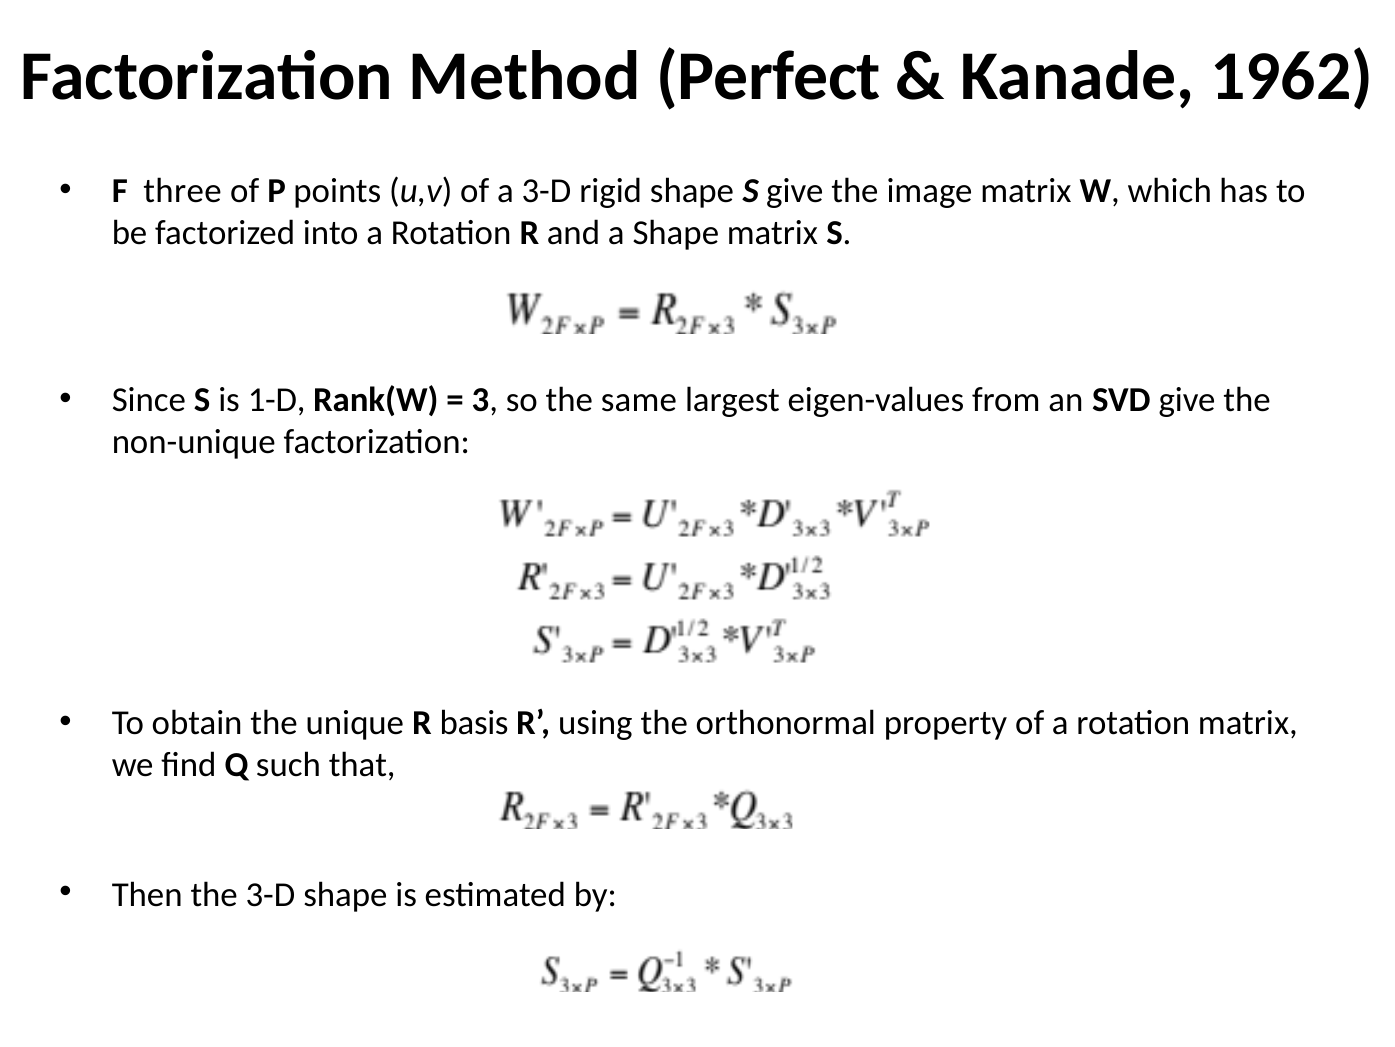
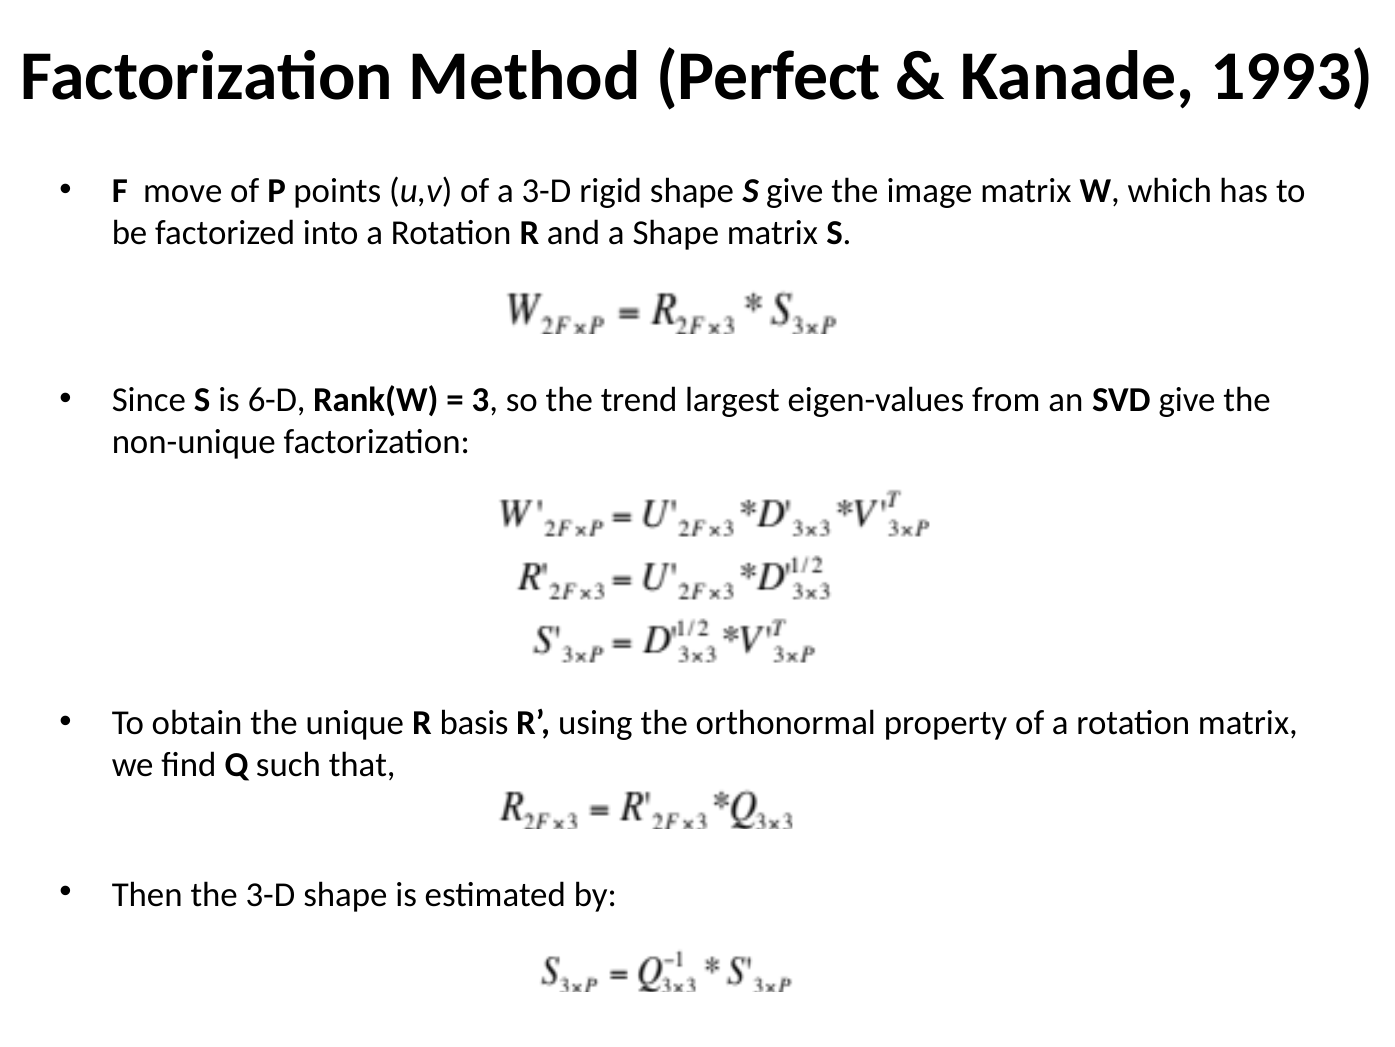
1962: 1962 -> 1993
three: three -> move
1-D: 1-D -> 6-D
same: same -> trend
